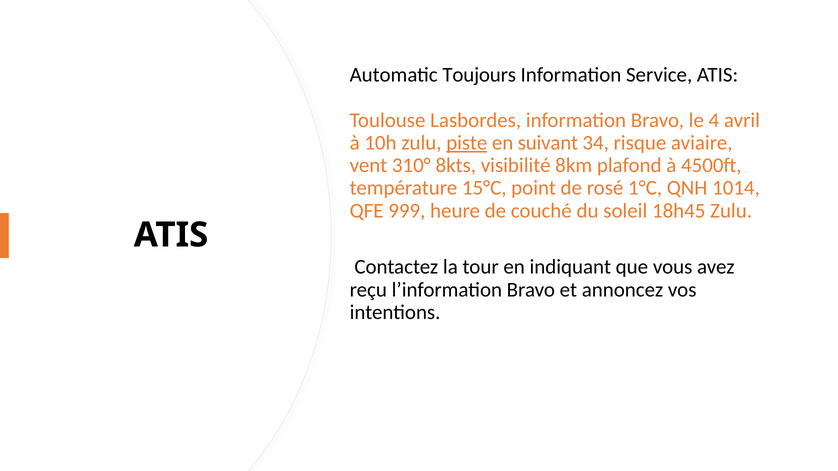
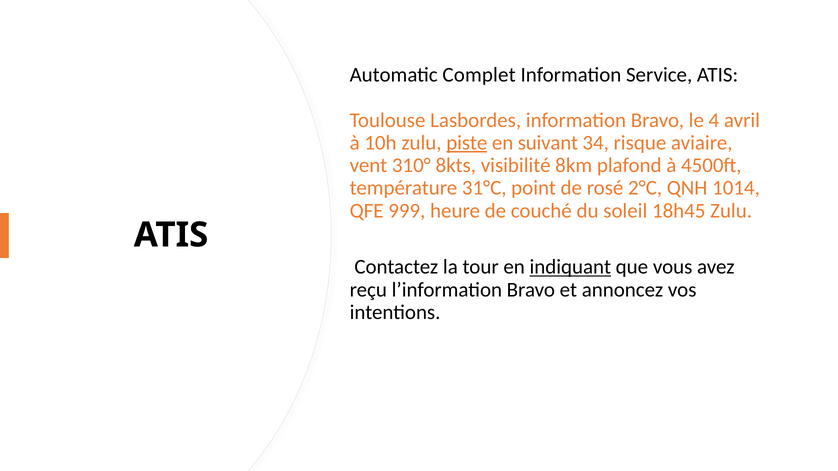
Toujours: Toujours -> Complet
15°C: 15°C -> 31°C
1°C: 1°C -> 2°C
indiquant underline: none -> present
